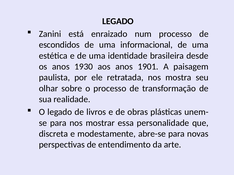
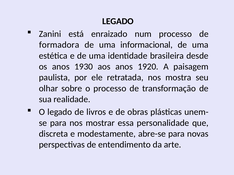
escondidos: escondidos -> formadora
1901: 1901 -> 1920
